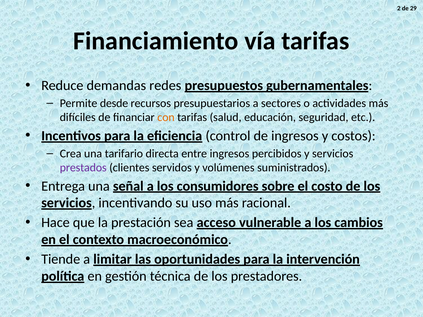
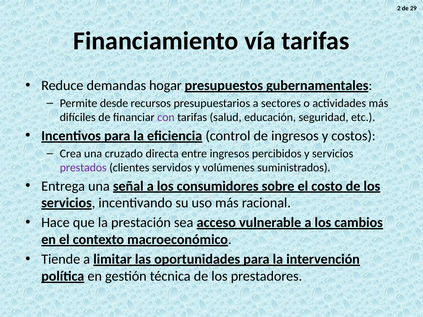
redes: redes -> hogar
con colour: orange -> purple
tarifario: tarifario -> cruzado
